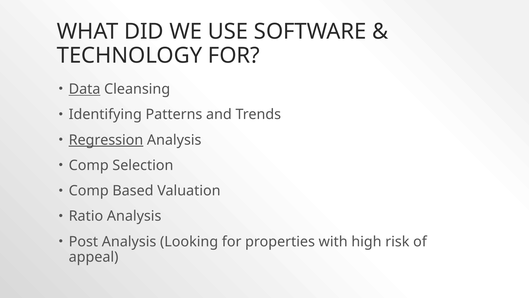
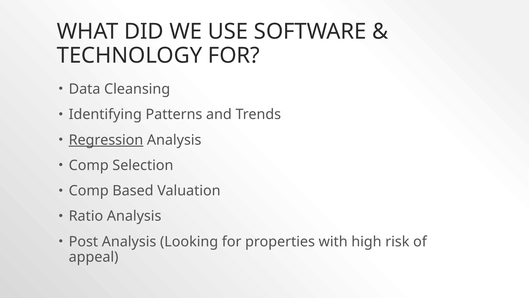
Data underline: present -> none
